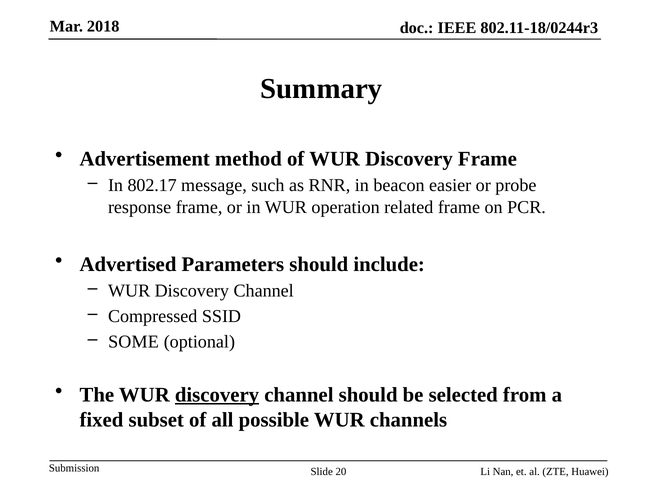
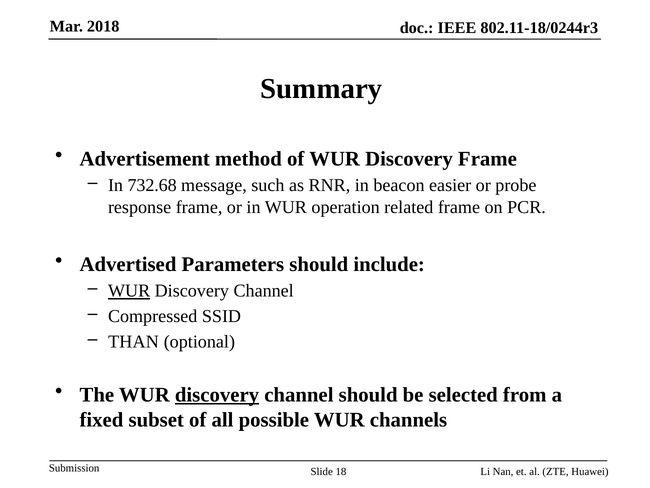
802.17: 802.17 -> 732.68
WUR at (129, 291) underline: none -> present
SOME: SOME -> THAN
20: 20 -> 18
